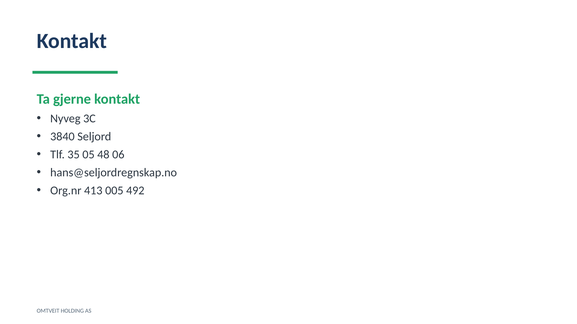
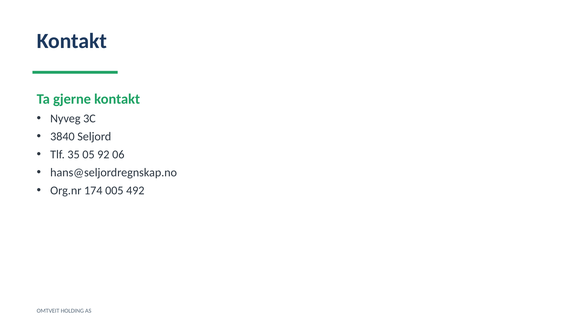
48: 48 -> 92
413: 413 -> 174
